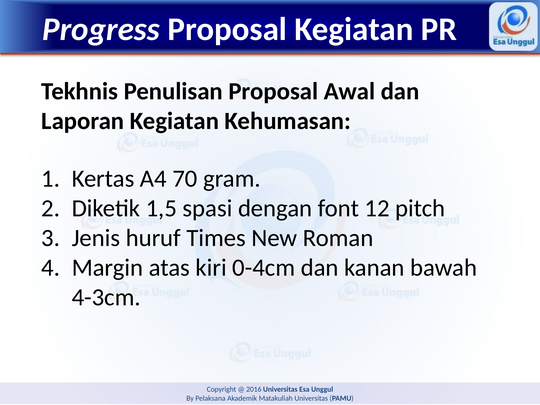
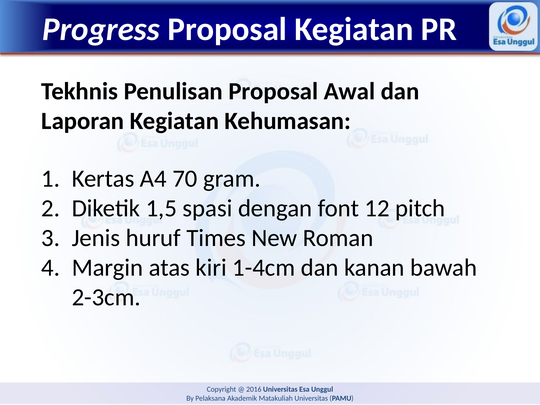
0-4cm: 0-4cm -> 1-4cm
4-3cm: 4-3cm -> 2-3cm
